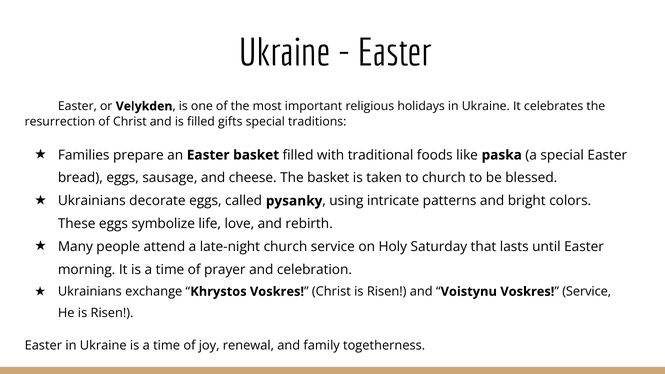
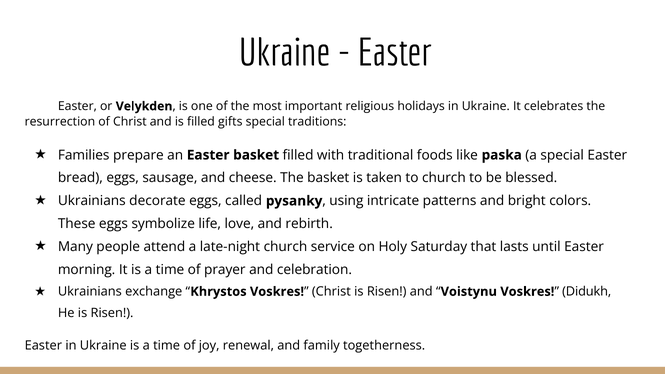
Voskres Service: Service -> Didukh
